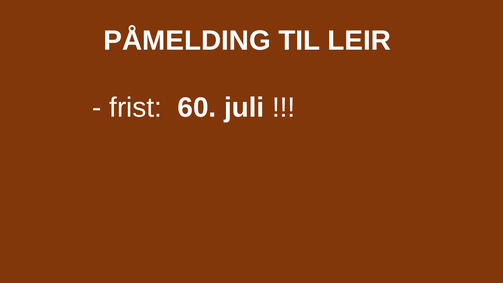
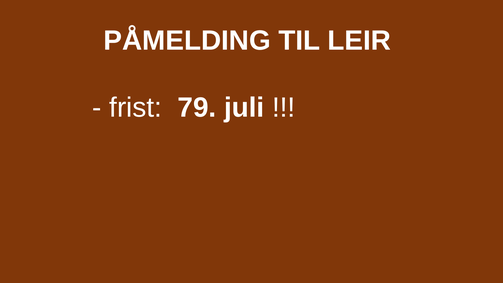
60: 60 -> 79
